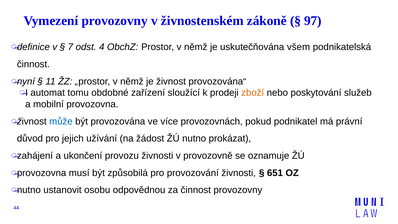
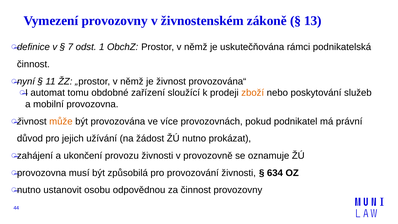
97: 97 -> 13
4: 4 -> 1
všem: všem -> rámci
může colour: blue -> orange
651: 651 -> 634
